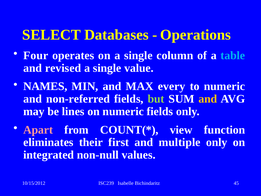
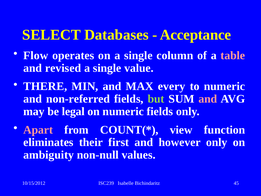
Operations: Operations -> Acceptance
Four: Four -> Flow
table colour: light blue -> pink
NAMES: NAMES -> THERE
and at (208, 99) colour: yellow -> pink
lines: lines -> legal
multiple: multiple -> however
integrated: integrated -> ambiguity
